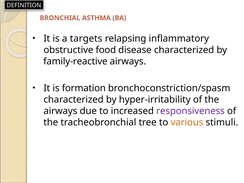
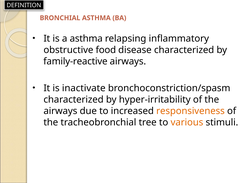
a targets: targets -> asthma
formation: formation -> inactivate
responsiveness colour: purple -> orange
